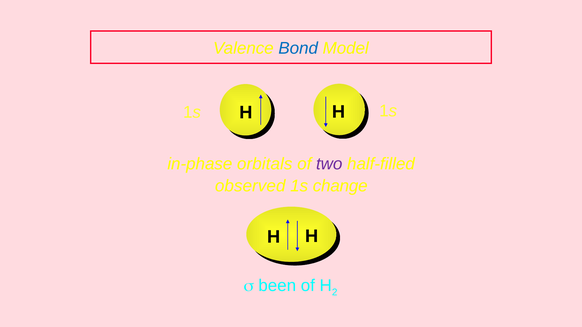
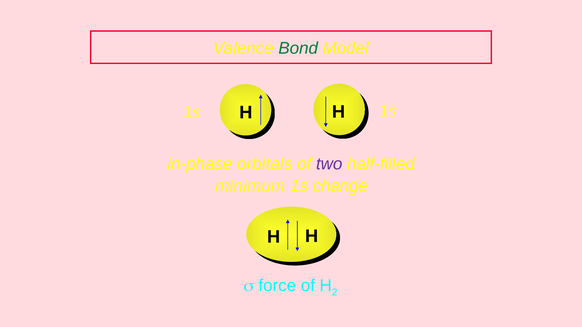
Bond colour: blue -> green
observed: observed -> minimum
been: been -> force
